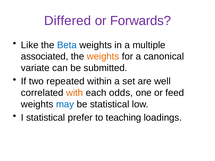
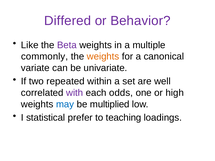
Forwards: Forwards -> Behavior
Beta colour: blue -> purple
associated: associated -> commonly
submitted: submitted -> univariate
with colour: orange -> purple
feed: feed -> high
be statistical: statistical -> multiplied
